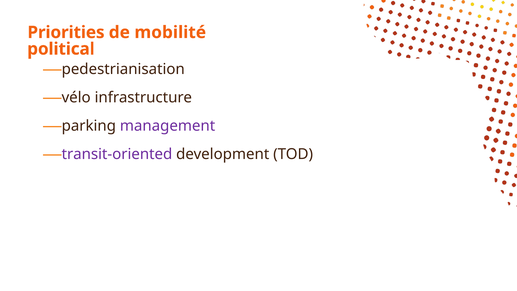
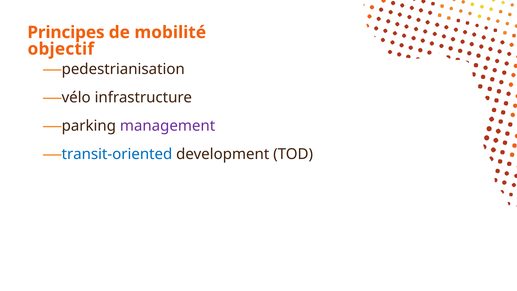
Priorities: Priorities -> Principes
political: political -> objectif
transit-oriented colour: purple -> blue
